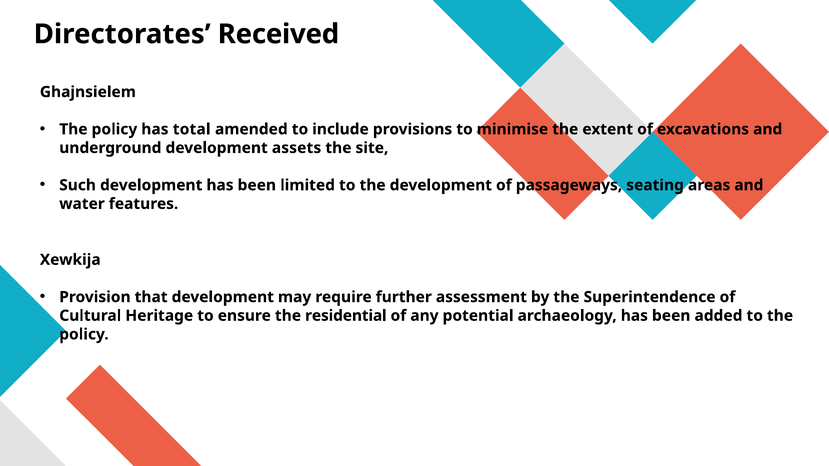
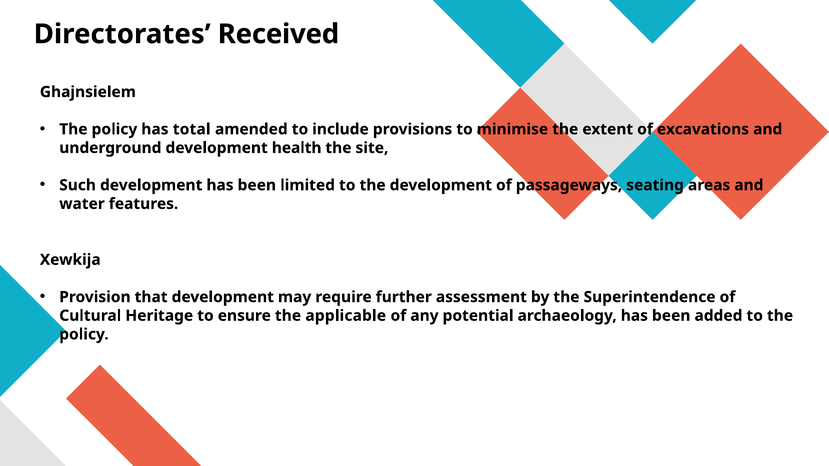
assets: assets -> health
residential: residential -> applicable
